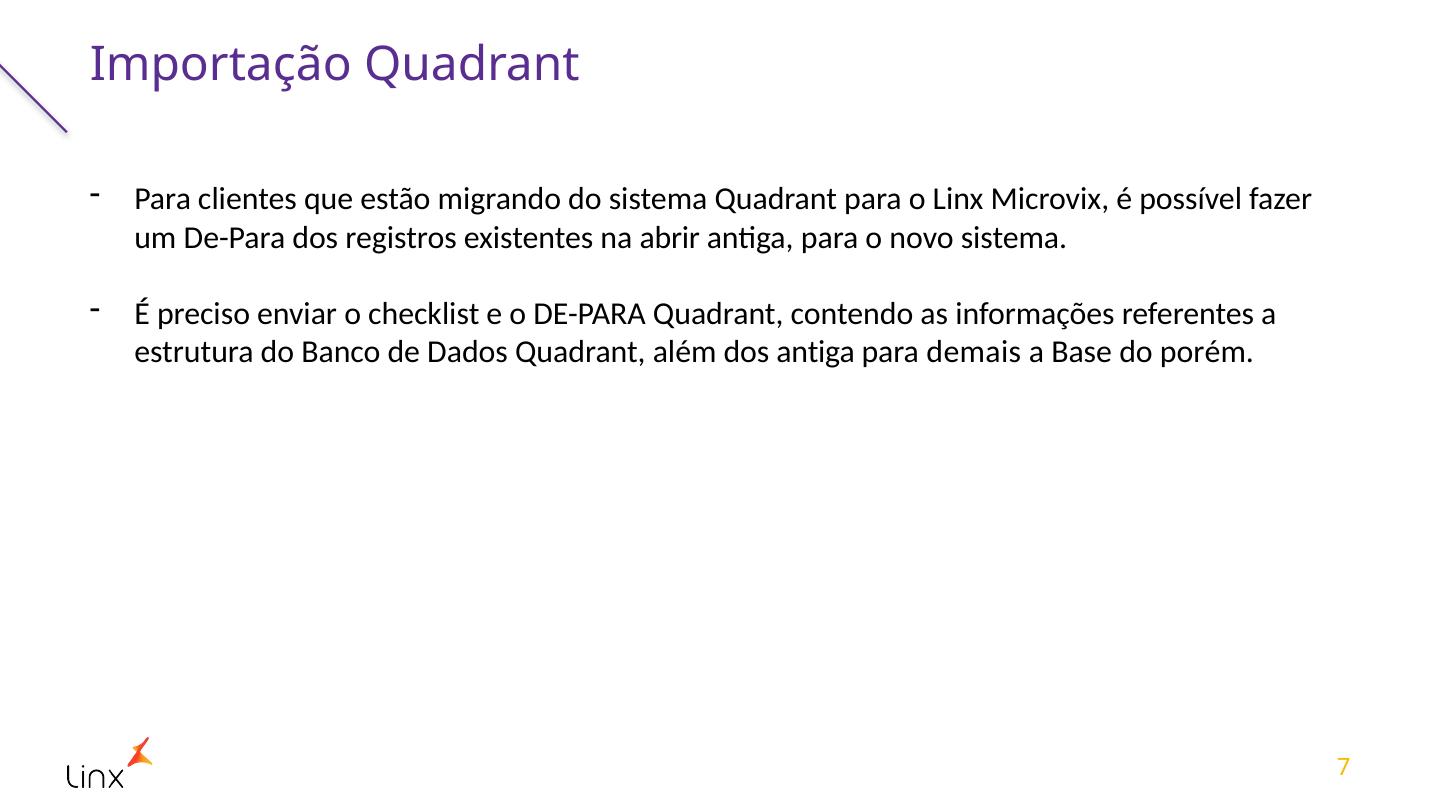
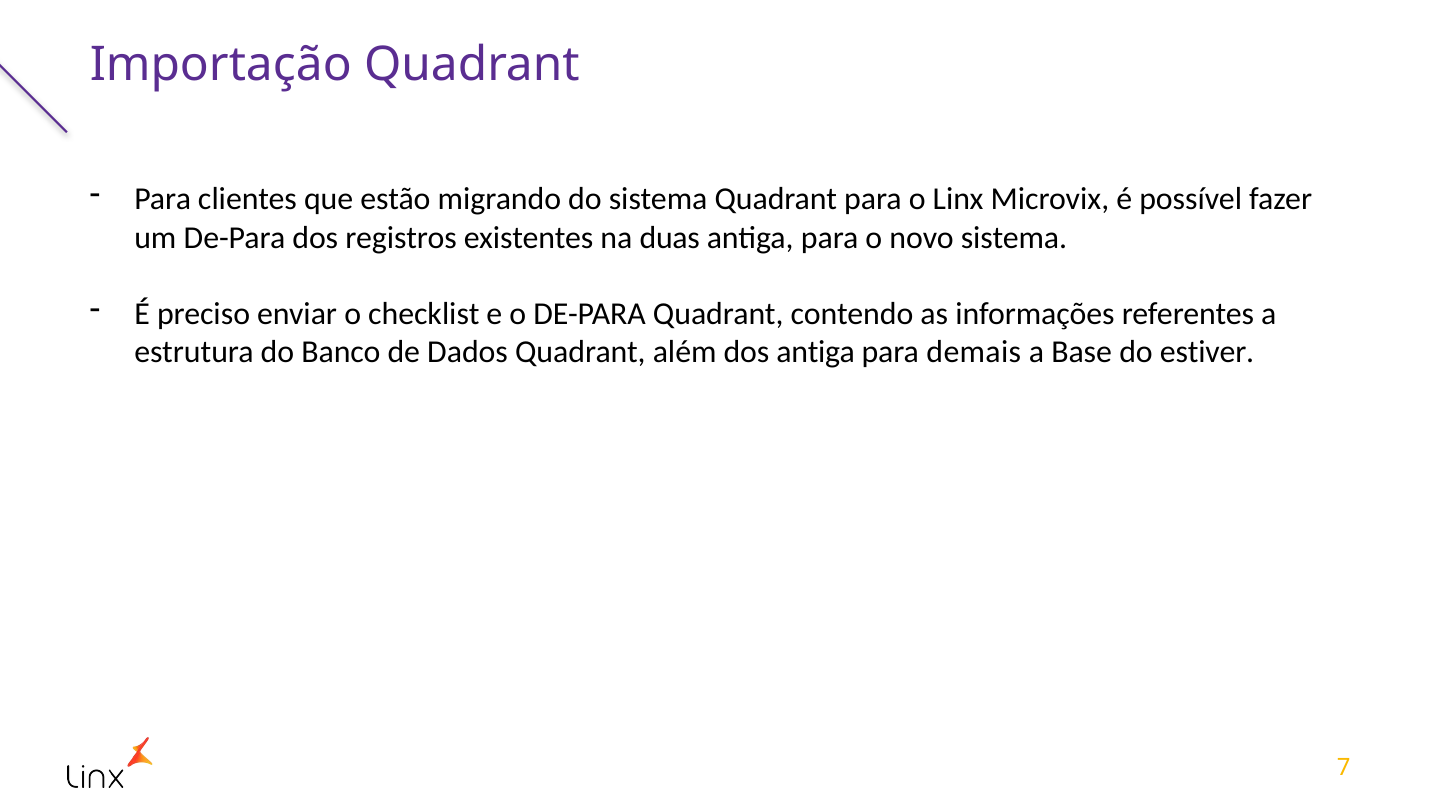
abrir: abrir -> duas
porém: porém -> estiver
